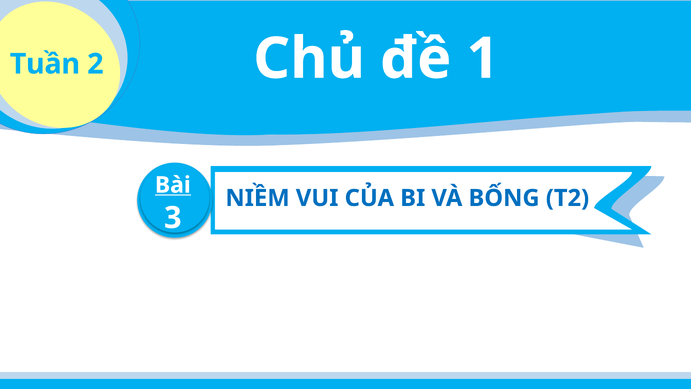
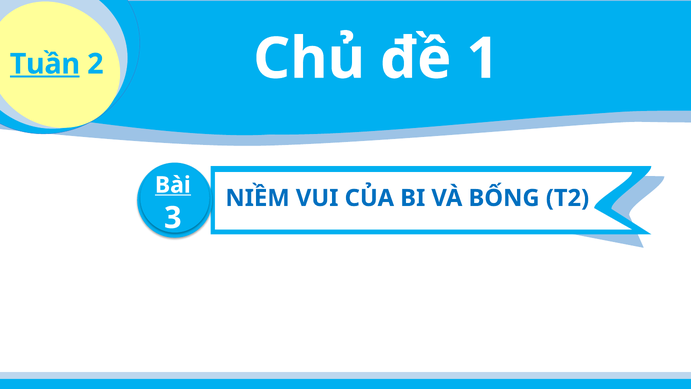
Tuần underline: none -> present
